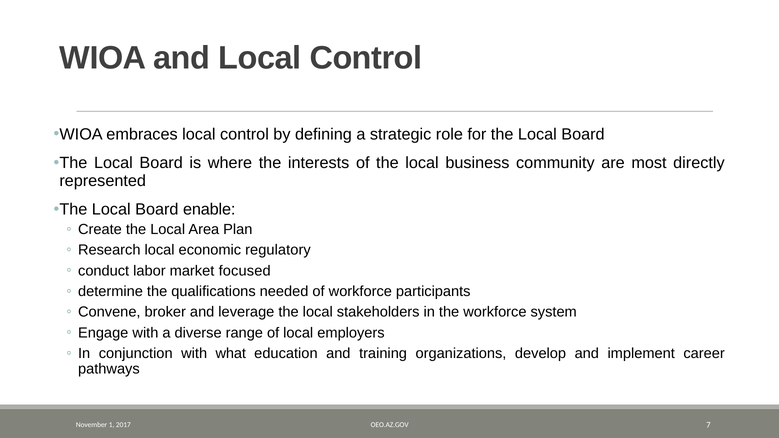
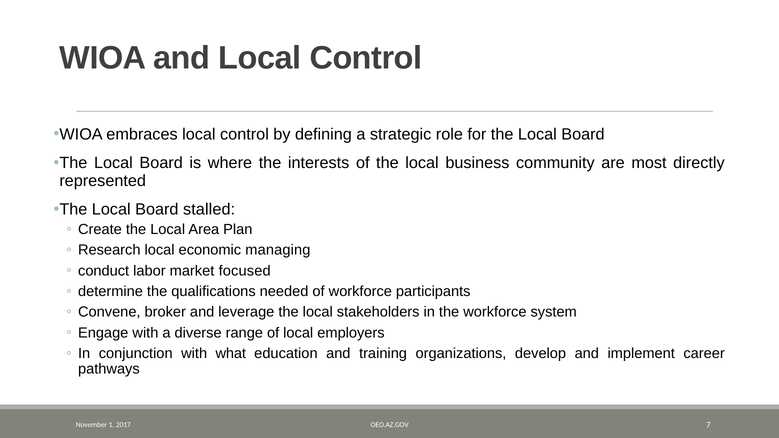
enable: enable -> stalled
regulatory: regulatory -> managing
